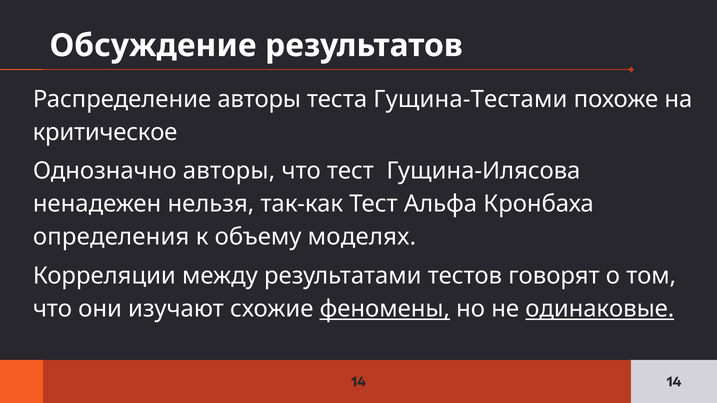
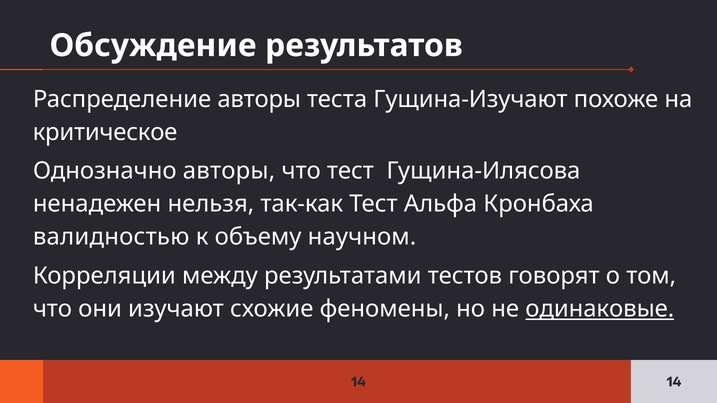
Гущина-Тестами: Гущина-Тестами -> Гущина-Изучают
определения: определения -> валидностью
моделях: моделях -> научном
феномены underline: present -> none
